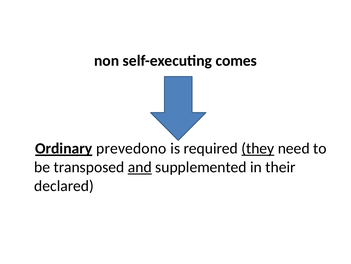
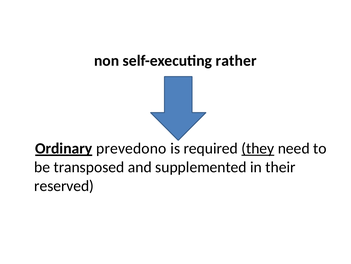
comes: comes -> rather
and underline: present -> none
declared: declared -> reserved
